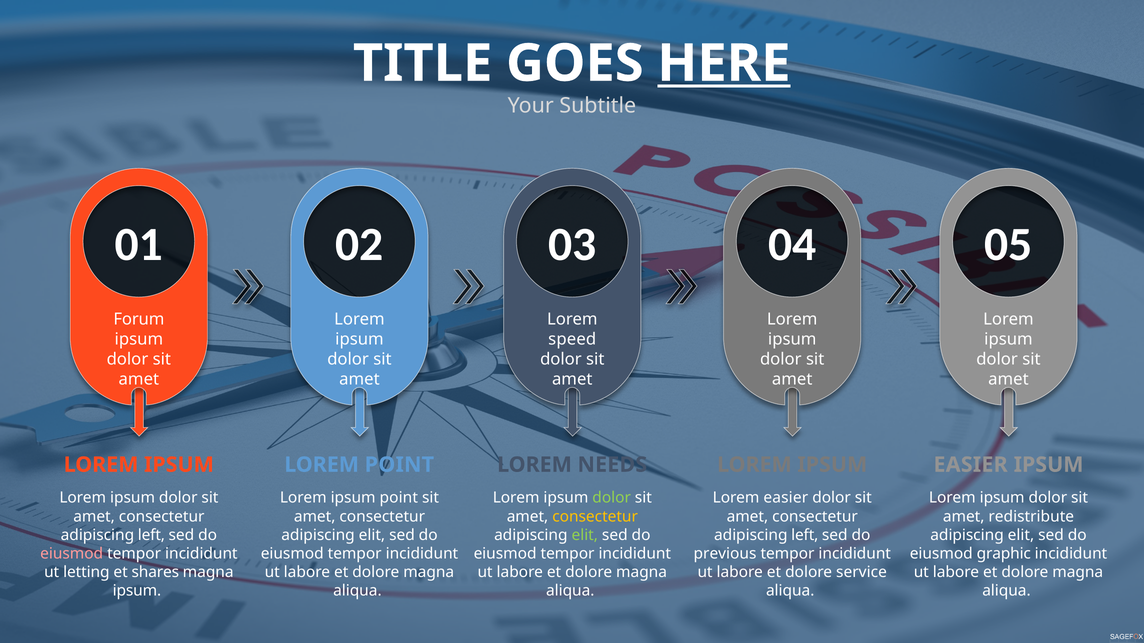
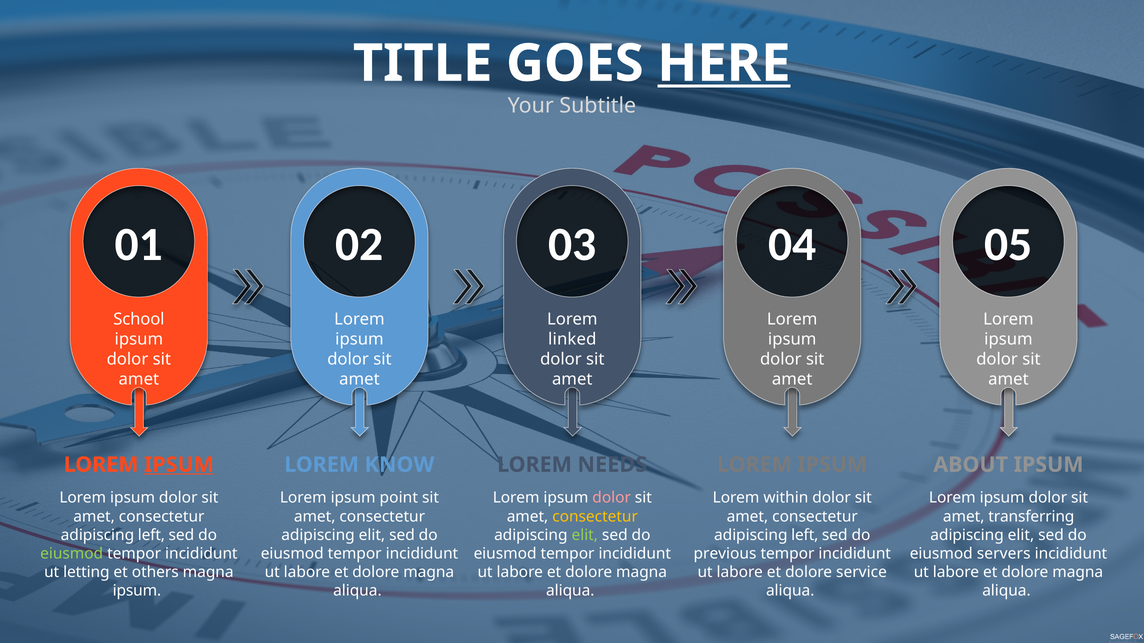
Forum: Forum -> School
speed: speed -> linked
IPSUM at (179, 465) underline: none -> present
LOREM POINT: POINT -> KNOW
EASIER at (971, 465): EASIER -> ABOUT
dolor at (612, 498) colour: light green -> pink
Lorem easier: easier -> within
redistribute: redistribute -> transferring
eiusmod at (72, 554) colour: pink -> light green
graphic: graphic -> servers
shares: shares -> others
